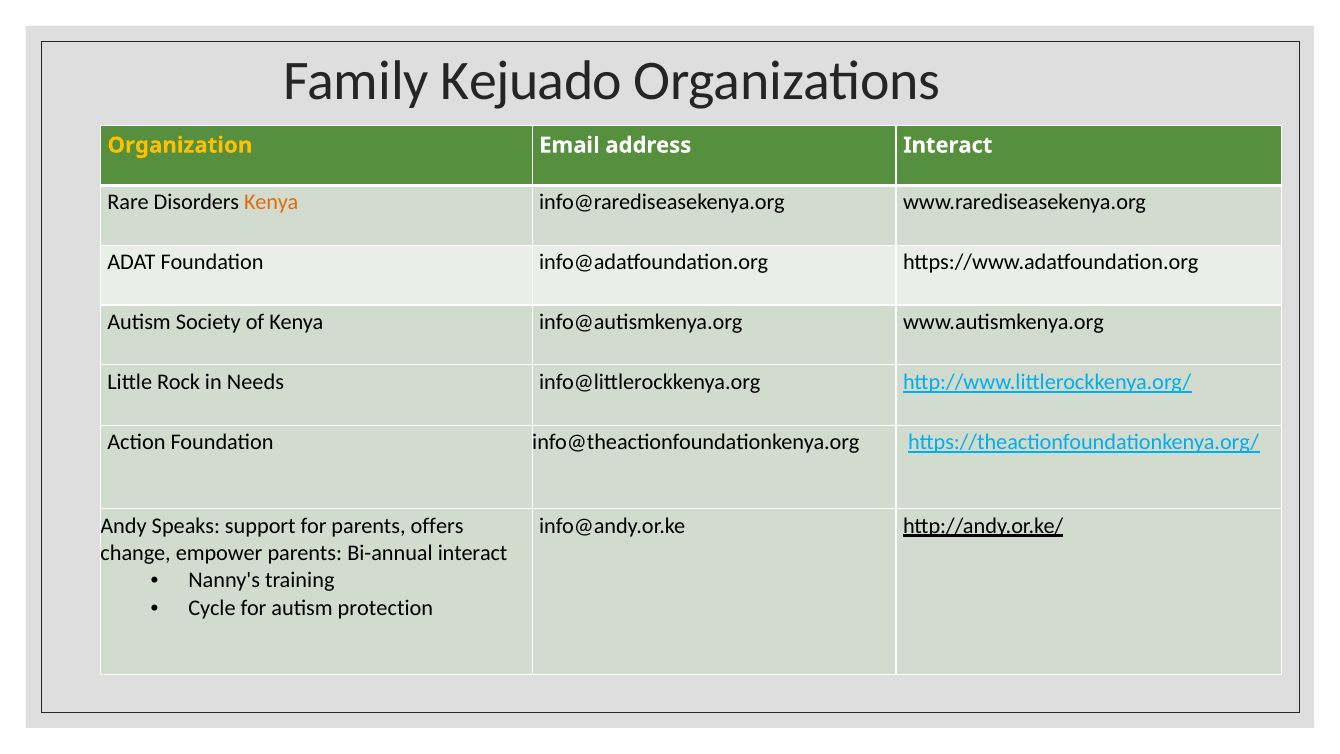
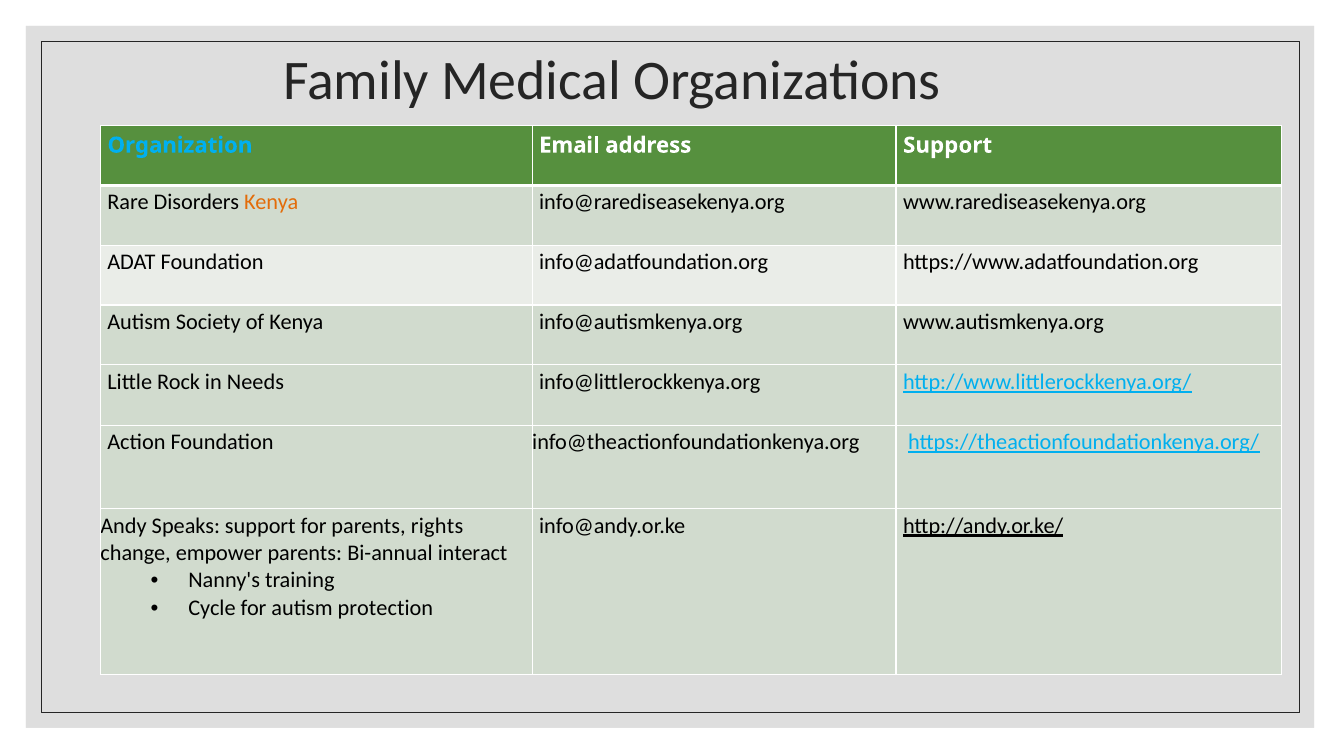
Kejuado: Kejuado -> Medical
Organization colour: yellow -> light blue
address Interact: Interact -> Support
offers: offers -> rights
